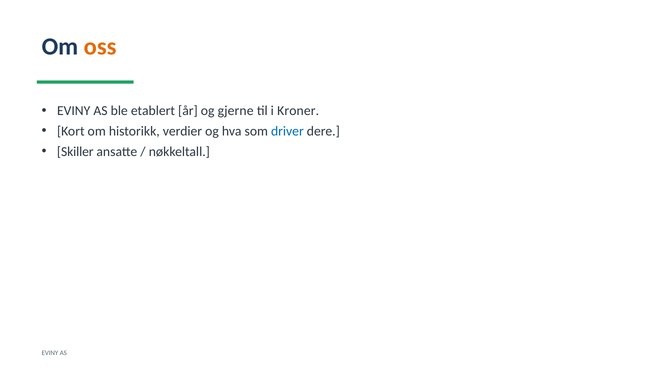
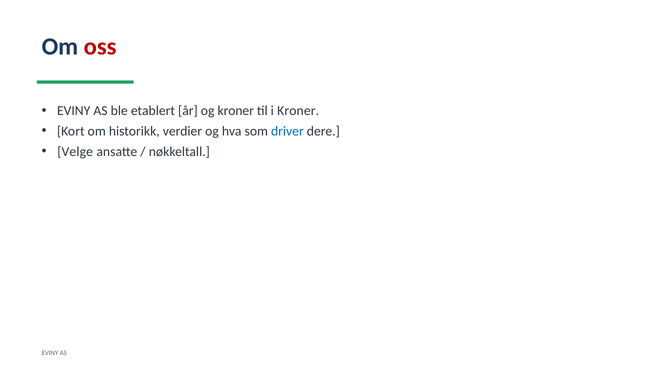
oss colour: orange -> red
og gjerne: gjerne -> kroner
Skiller: Skiller -> Velge
